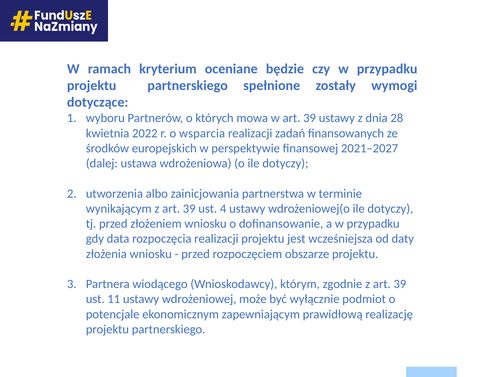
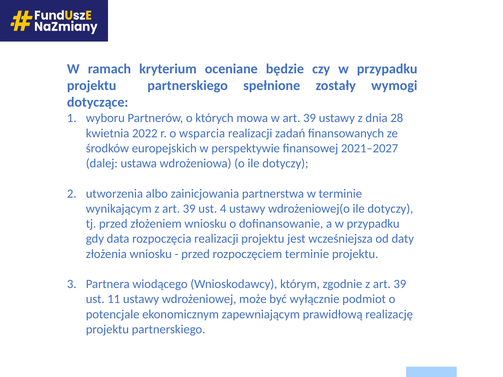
rozpoczęciem obszarze: obszarze -> terminie
